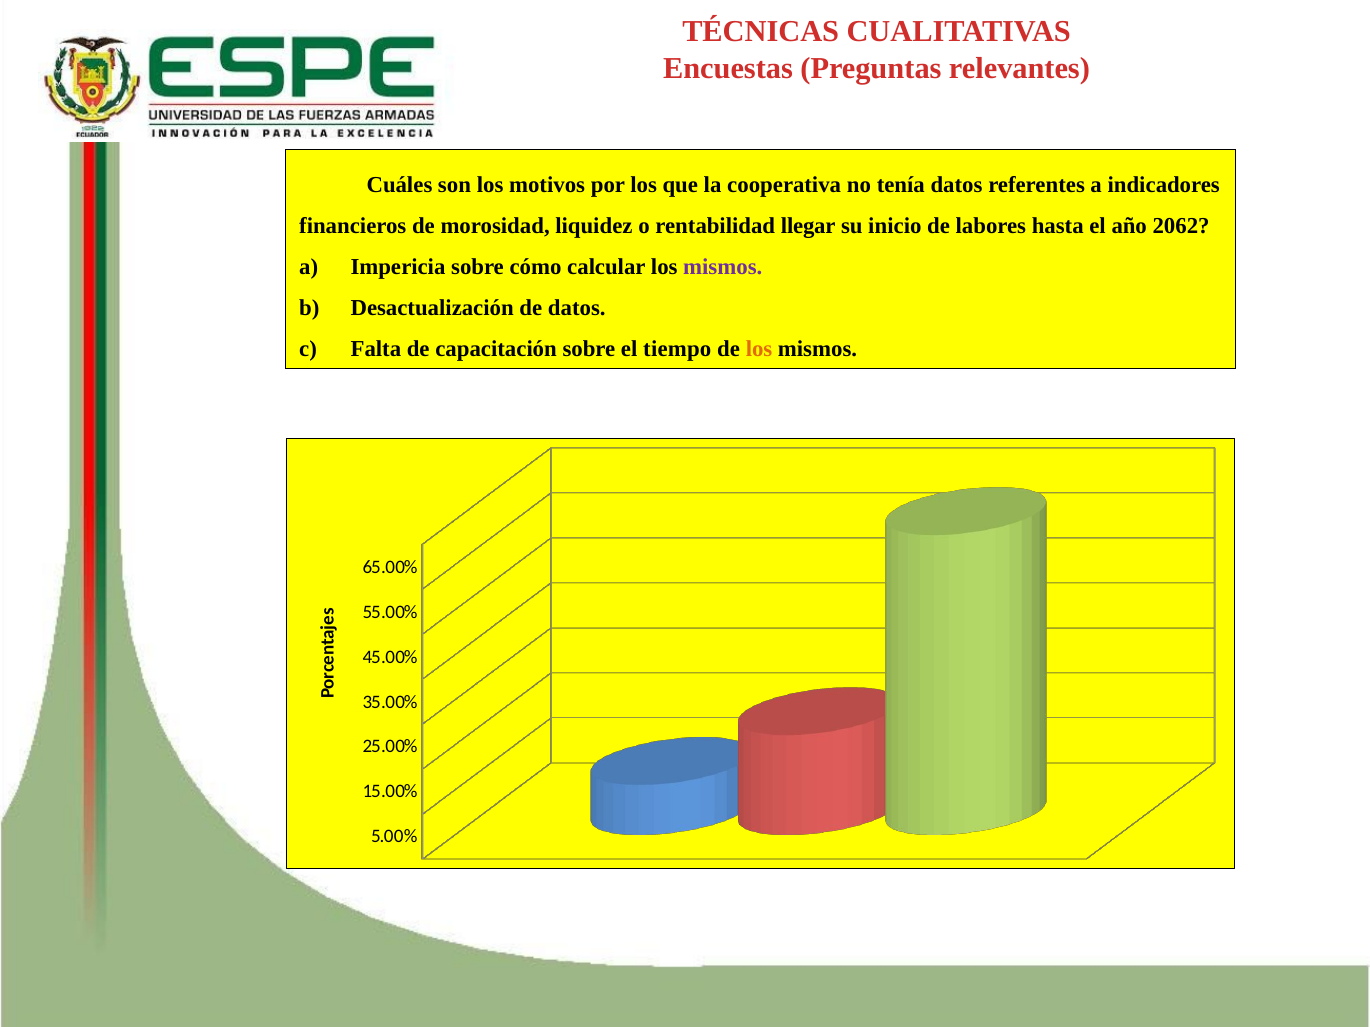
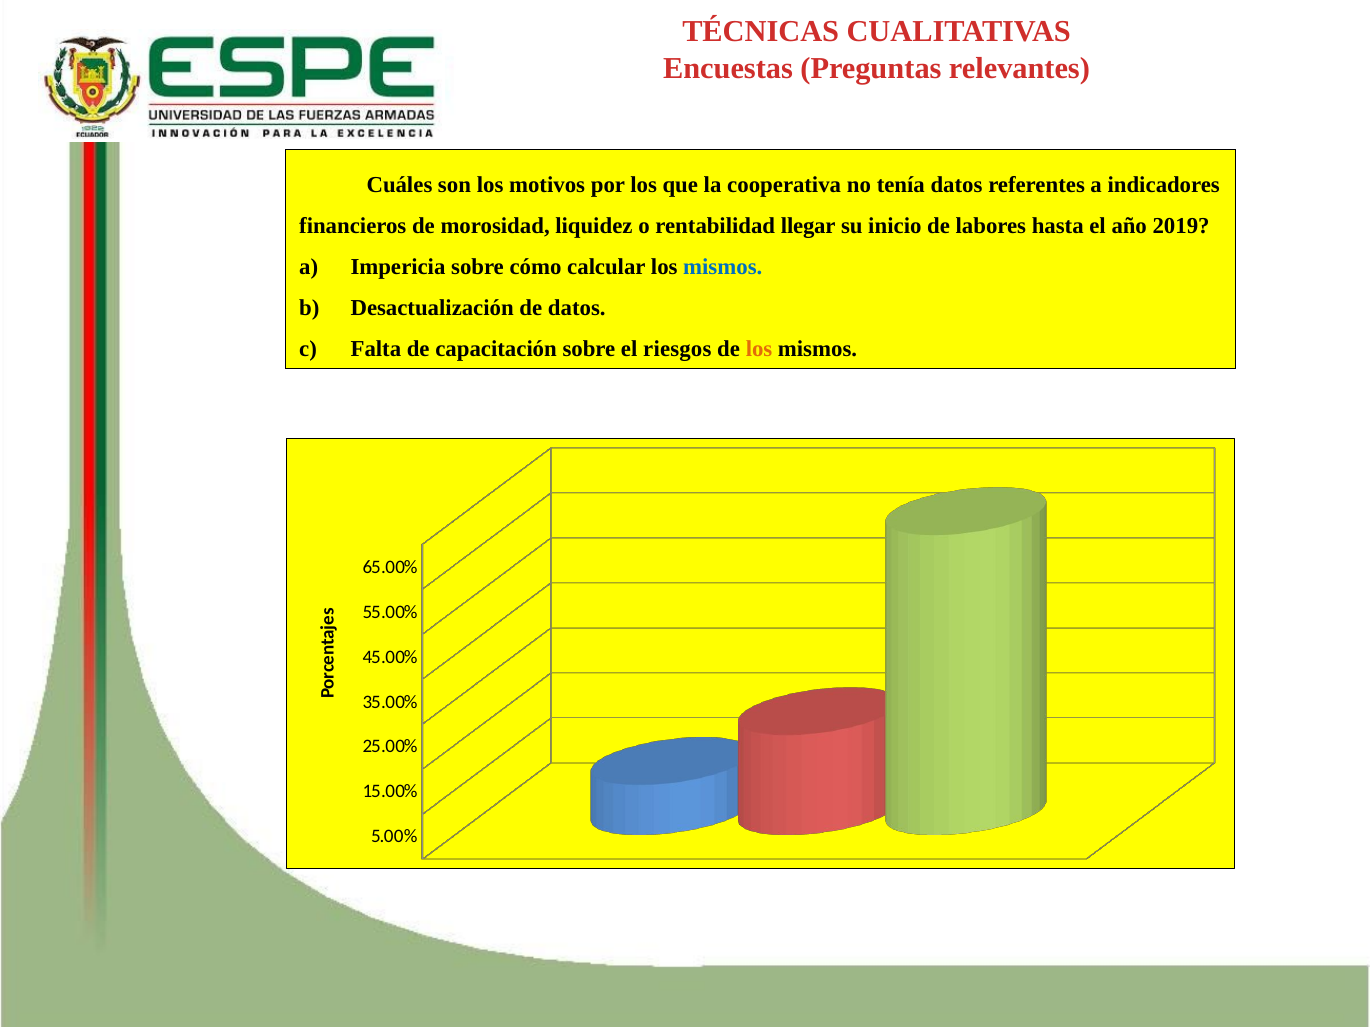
2062: 2062 -> 2019
mismos at (723, 267) colour: purple -> blue
tiempo: tiempo -> riesgos
